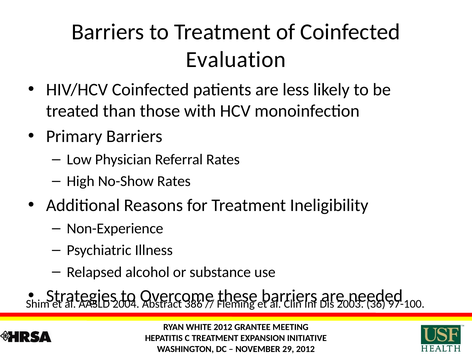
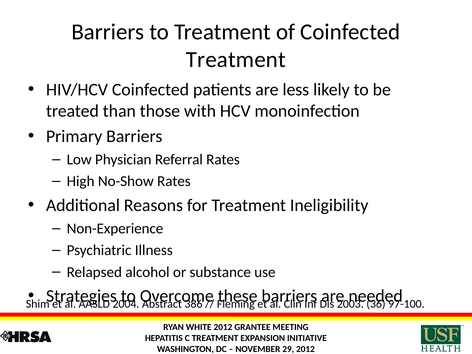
Evaluation at (236, 59): Evaluation -> Treatment
